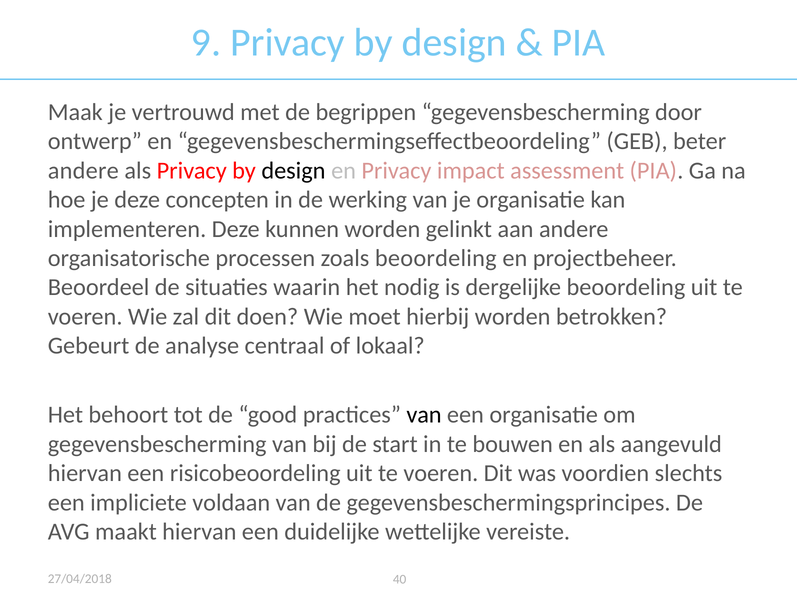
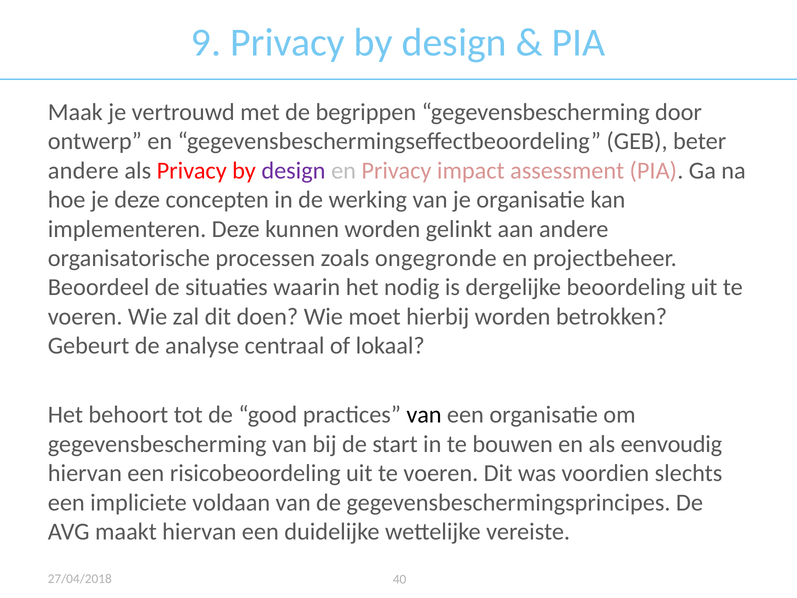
design at (293, 170) colour: black -> purple
zoals beoordeling: beoordeling -> ongegronde
aangevuld: aangevuld -> eenvoudig
